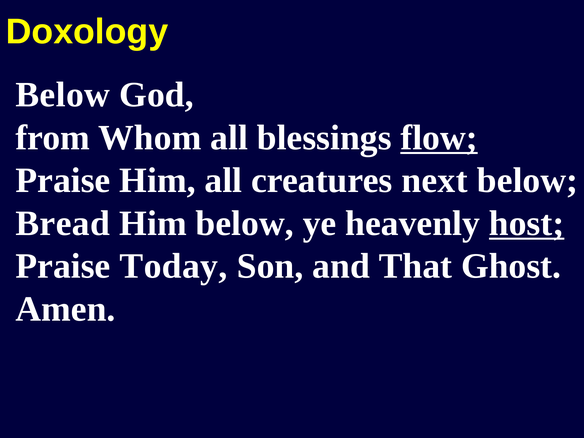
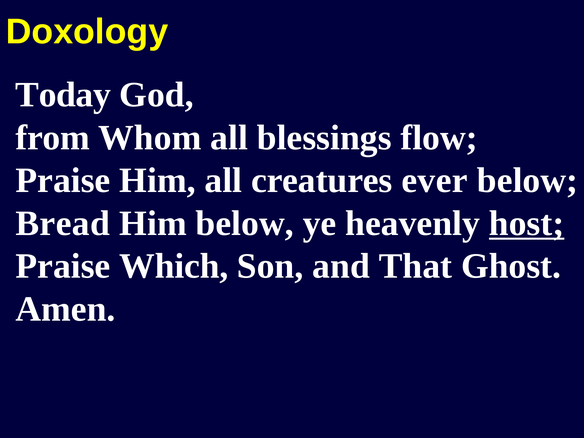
Below at (63, 95): Below -> Today
flow underline: present -> none
next: next -> ever
Today: Today -> Which
